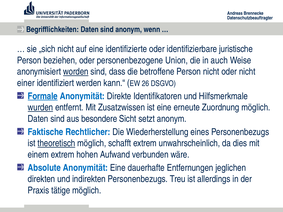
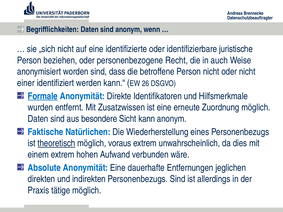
Union: Union -> Recht
worden underline: present -> none
wurden underline: present -> none
setzt: setzt -> kann
Rechtlicher: Rechtlicher -> Natürlichen
schafft: schafft -> voraus
Personenbezugs Treu: Treu -> Sind
